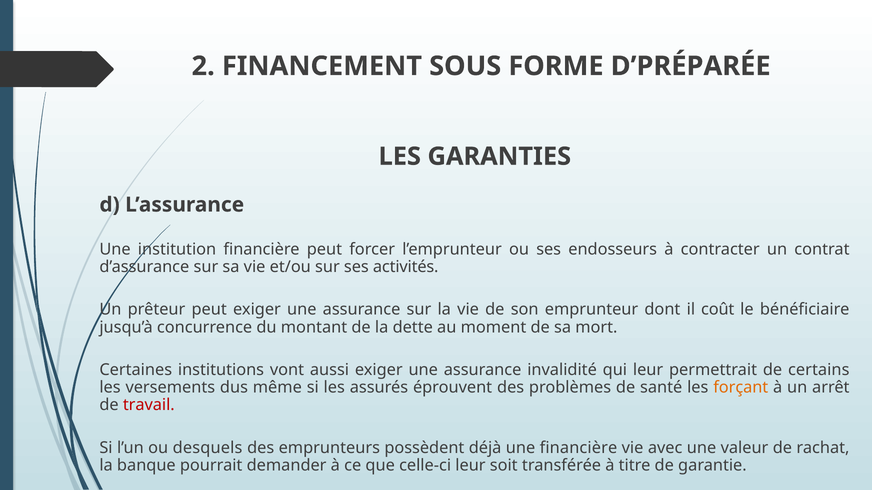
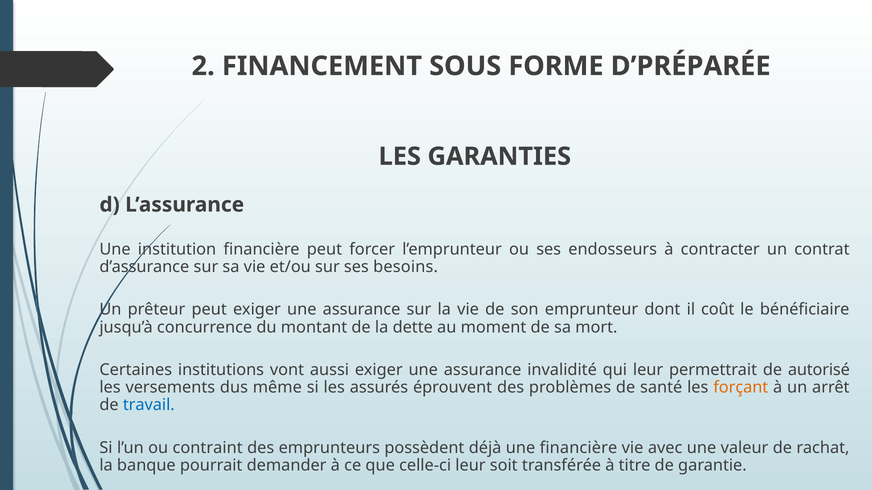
activités: activités -> besoins
certains: certains -> autorisé
travail colour: red -> blue
desquels: desquels -> contraint
